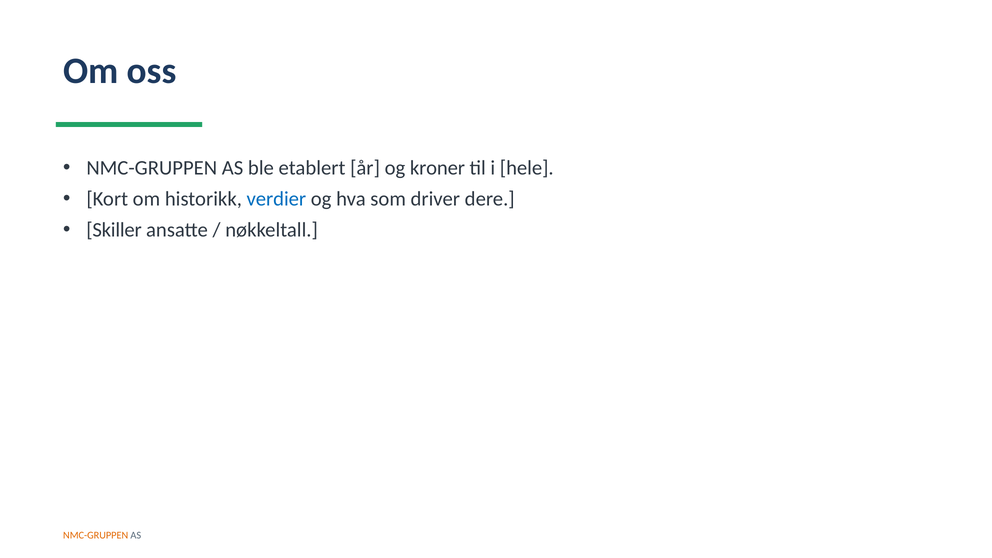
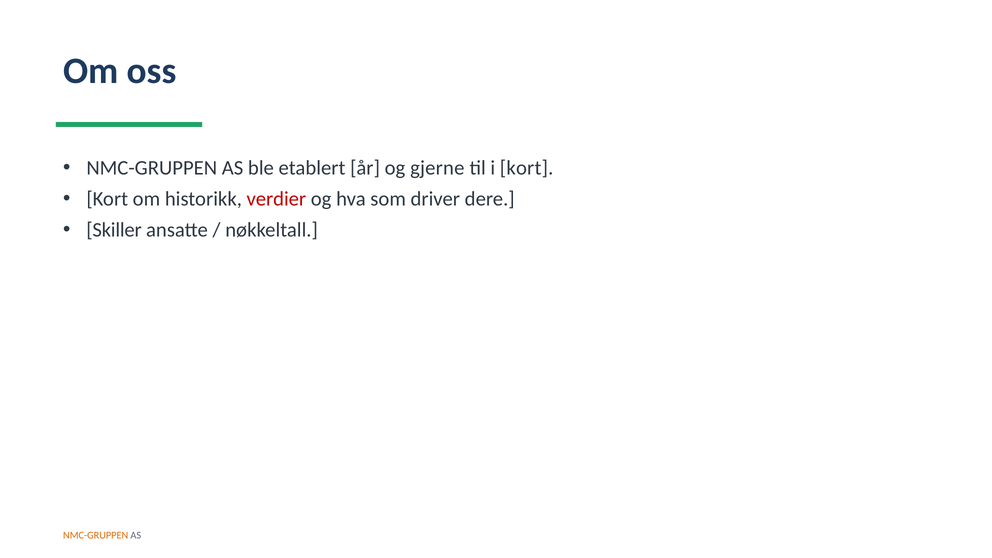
kroner: kroner -> gjerne
i hele: hele -> kort
verdier colour: blue -> red
